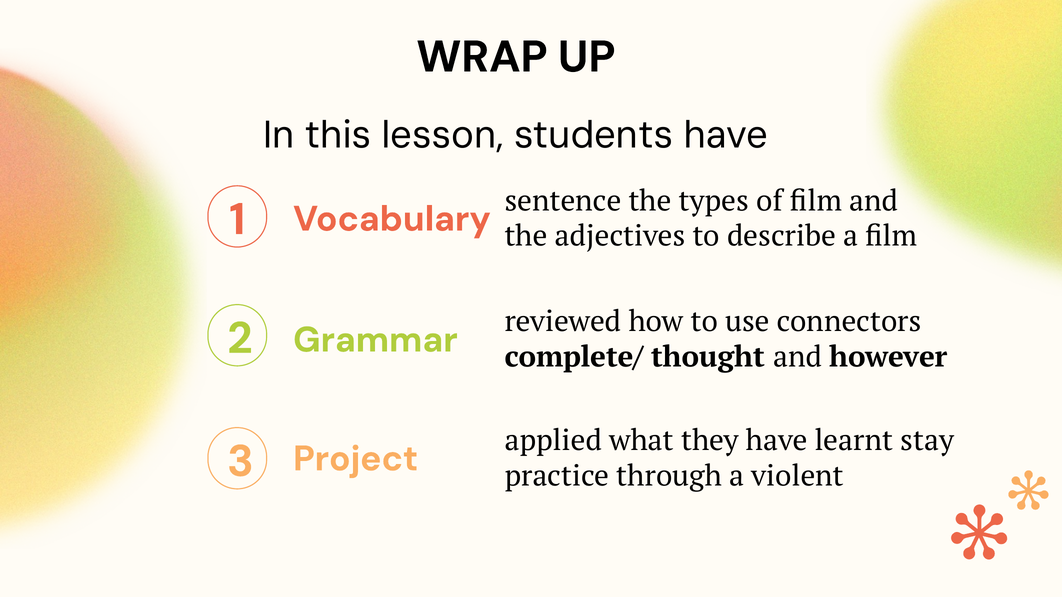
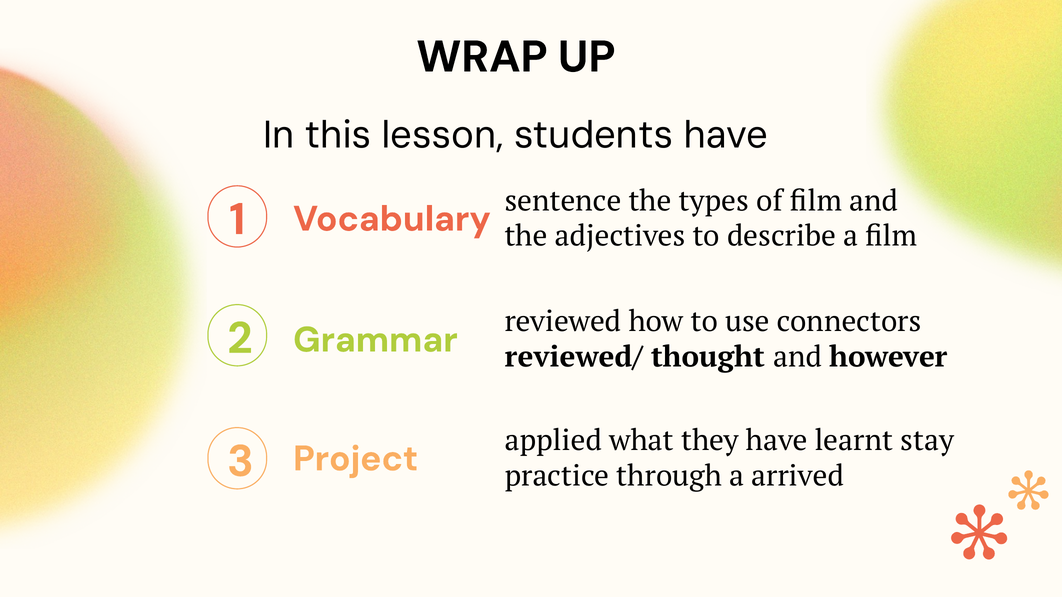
complete/: complete/ -> reviewed/
violent: violent -> arrived
